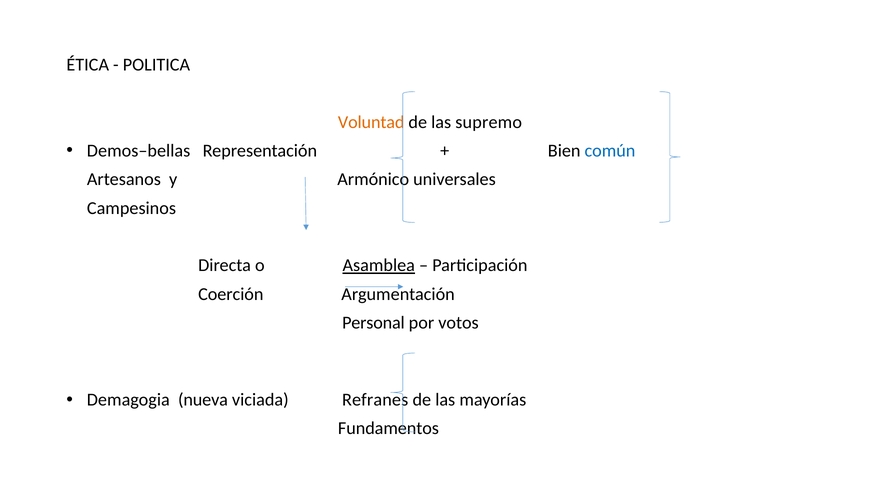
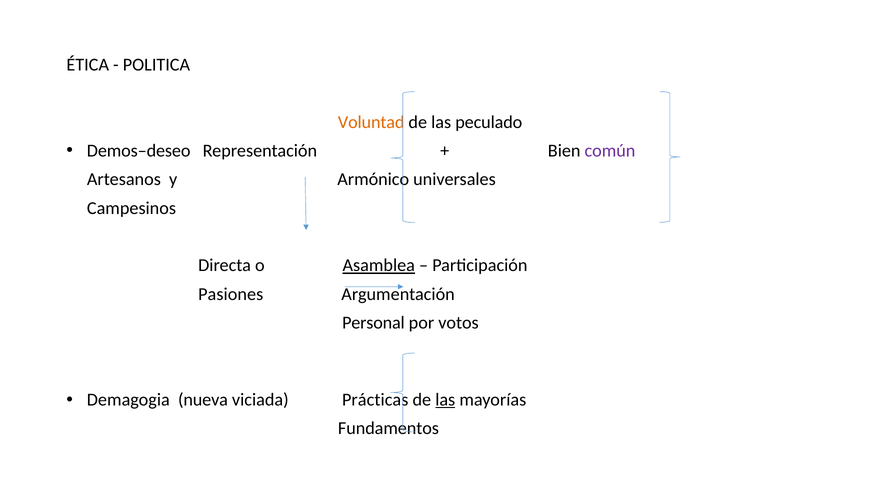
supremo: supremo -> peculado
Demos–bellas: Demos–bellas -> Demos–deseo
común colour: blue -> purple
Coerción: Coerción -> Pasiones
Refranes: Refranes -> Prácticas
las at (445, 400) underline: none -> present
